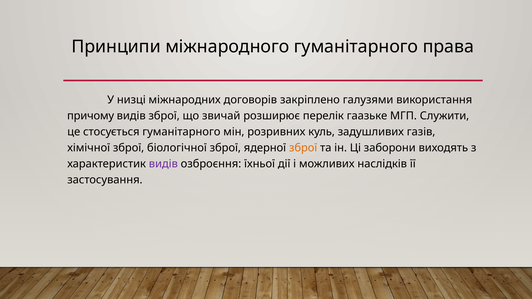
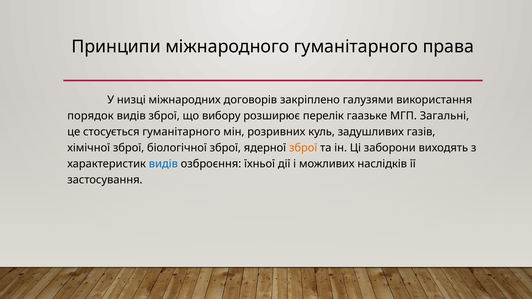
причому: причому -> порядок
звичай: звичай -> вибору
Служити: Служити -> Загальні
видів at (163, 164) colour: purple -> blue
